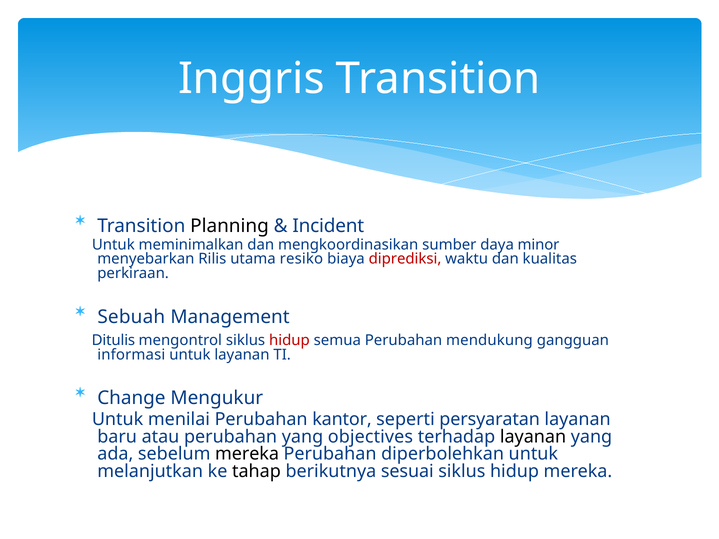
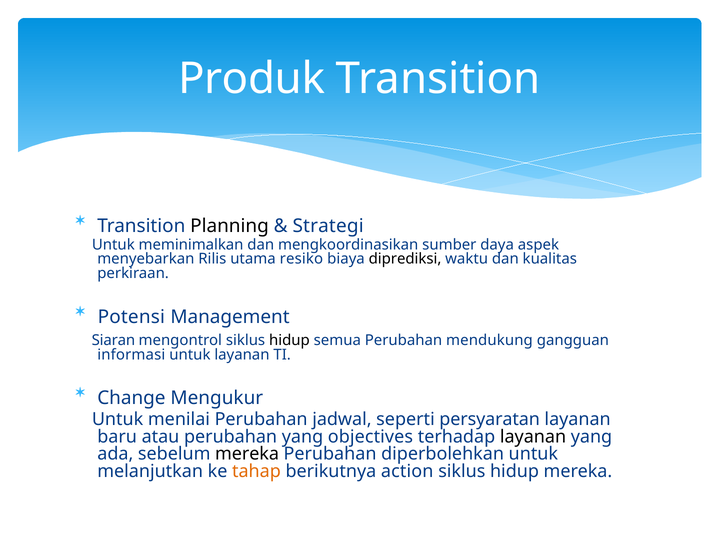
Inggris: Inggris -> Produk
Incident: Incident -> Strategi
minor: minor -> aspek
diprediksi colour: red -> black
Sebuah: Sebuah -> Potensi
Ditulis: Ditulis -> Siaran
hidup at (289, 340) colour: red -> black
kantor: kantor -> jadwal
tahap colour: black -> orange
sesuai: sesuai -> action
